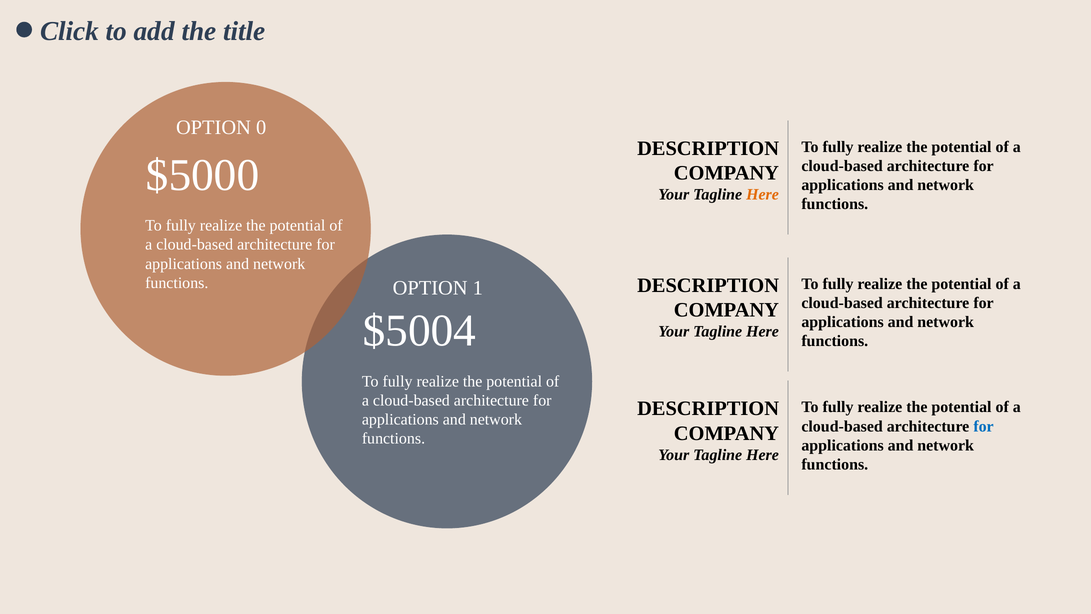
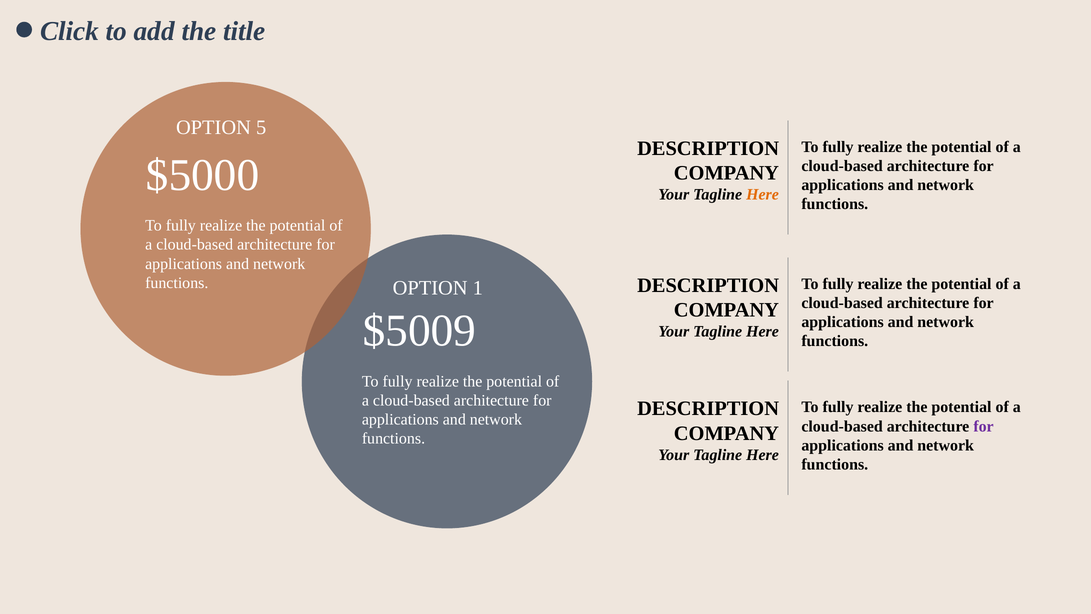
0: 0 -> 5
$5004: $5004 -> $5009
for at (984, 426) colour: blue -> purple
